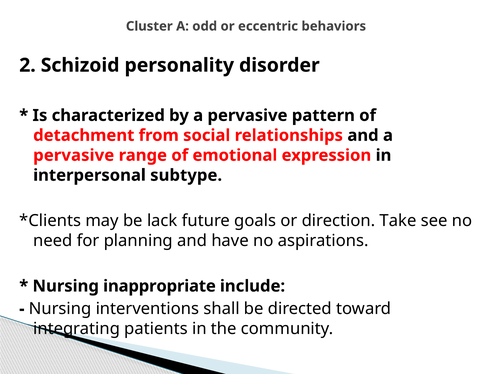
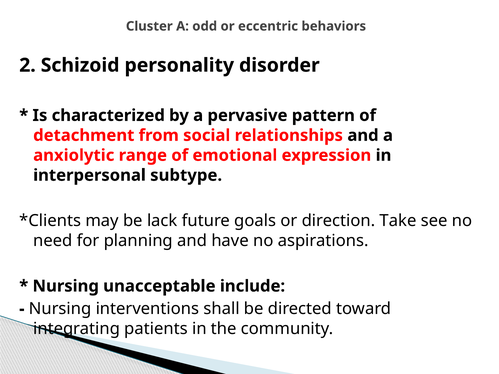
pervasive at (74, 155): pervasive -> anxiolytic
inappropriate: inappropriate -> unacceptable
